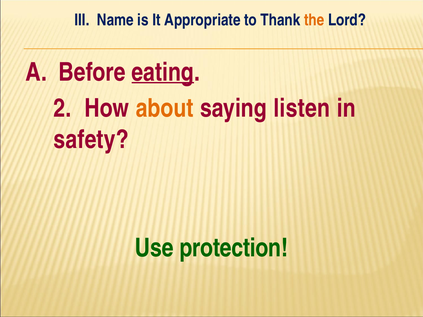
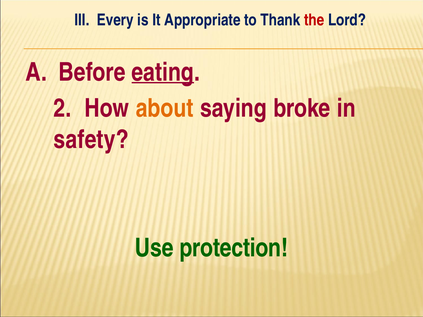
Name: Name -> Every
the colour: orange -> red
listen: listen -> broke
